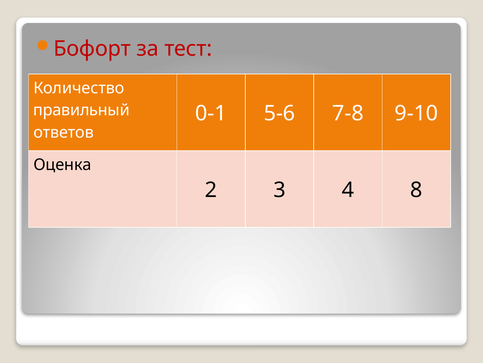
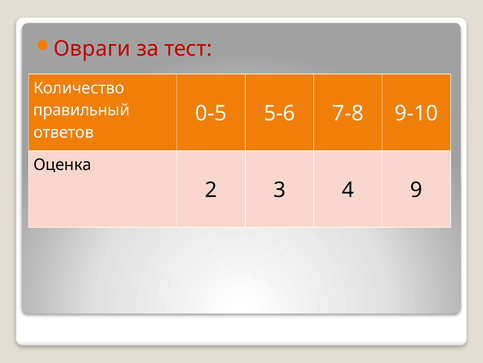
Бофорт: Бофорт -> Овраги
0-1: 0-1 -> 0-5
8: 8 -> 9
